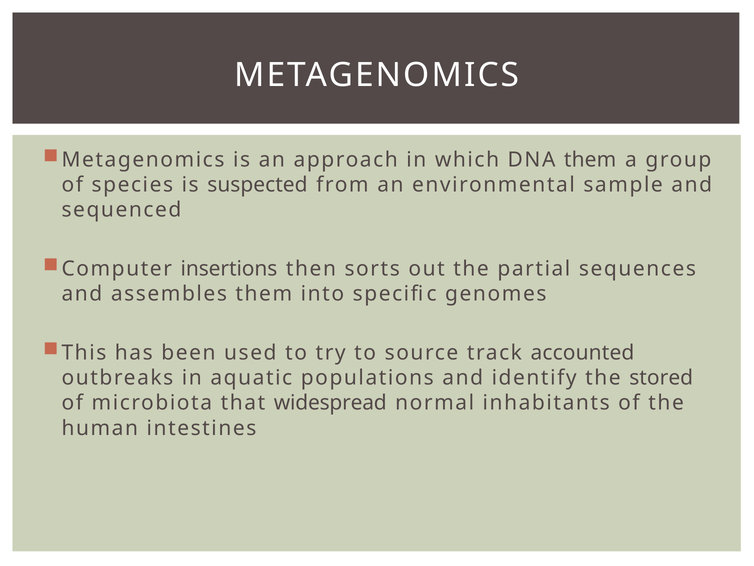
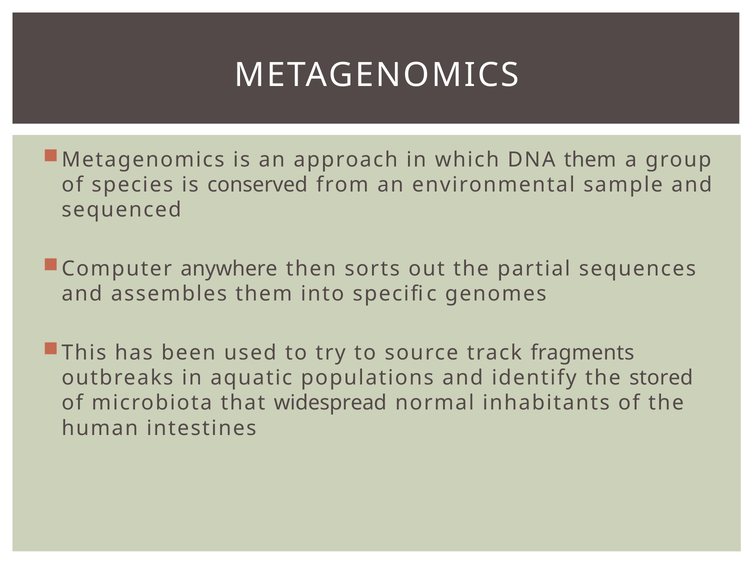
suspected: suspected -> conserved
insertions: insertions -> anywhere
accounted: accounted -> fragments
